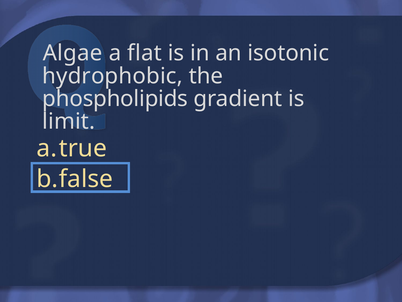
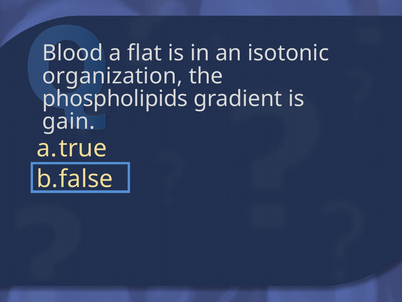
Algae: Algae -> Blood
hydrophobic: hydrophobic -> organization
limit: limit -> gain
